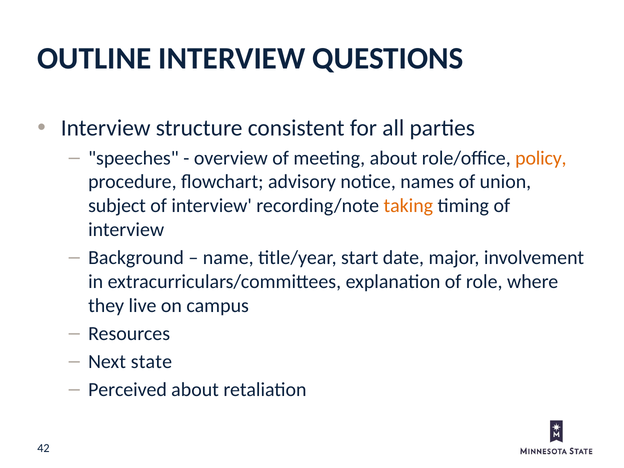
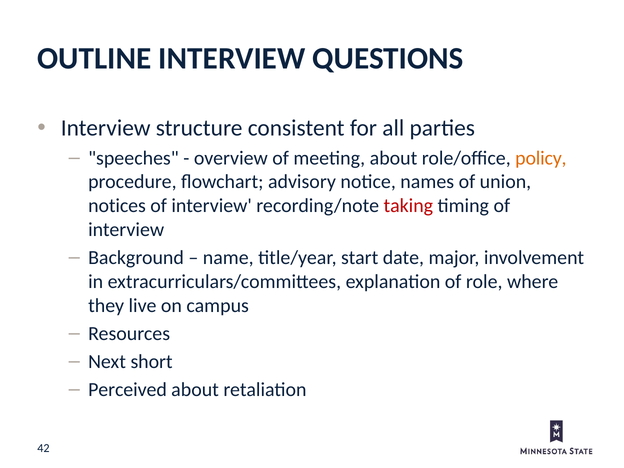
subject: subject -> notices
taking colour: orange -> red
state: state -> short
